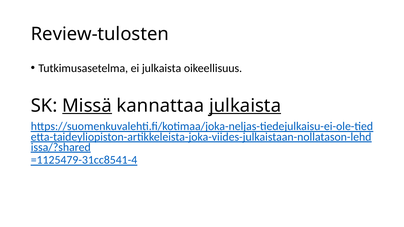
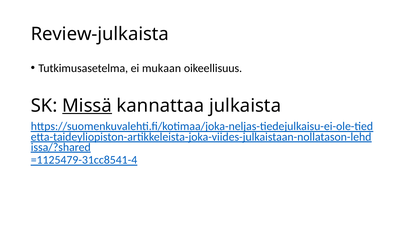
Review-tulosten: Review-tulosten -> Review-julkaista
ei julkaista: julkaista -> mukaan
julkaista at (245, 106) underline: present -> none
